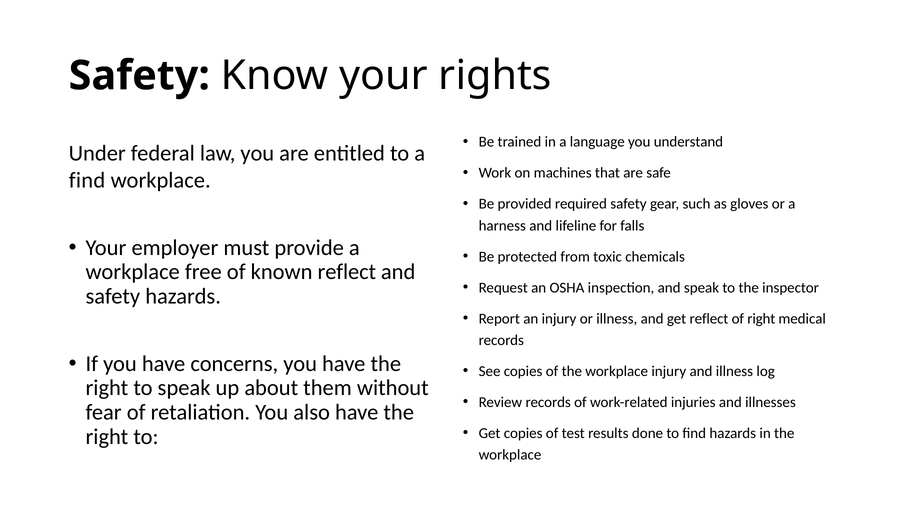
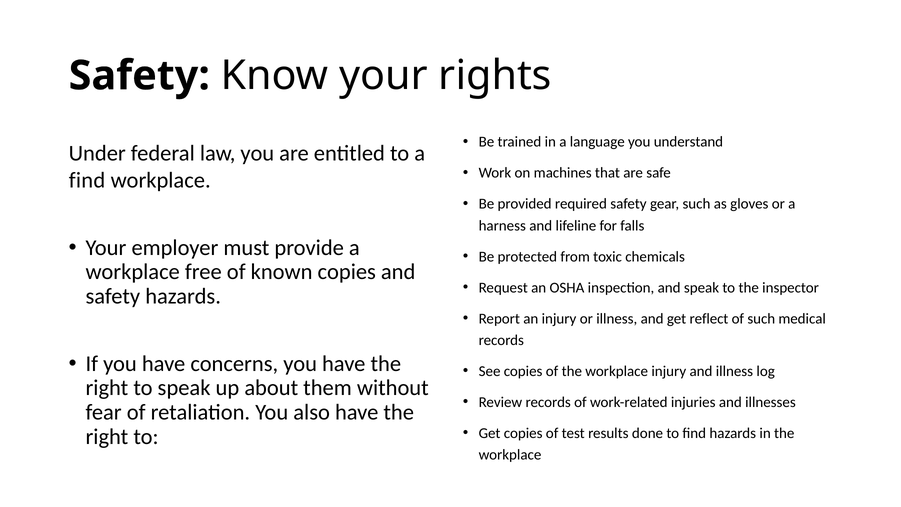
known reflect: reflect -> copies
of right: right -> such
